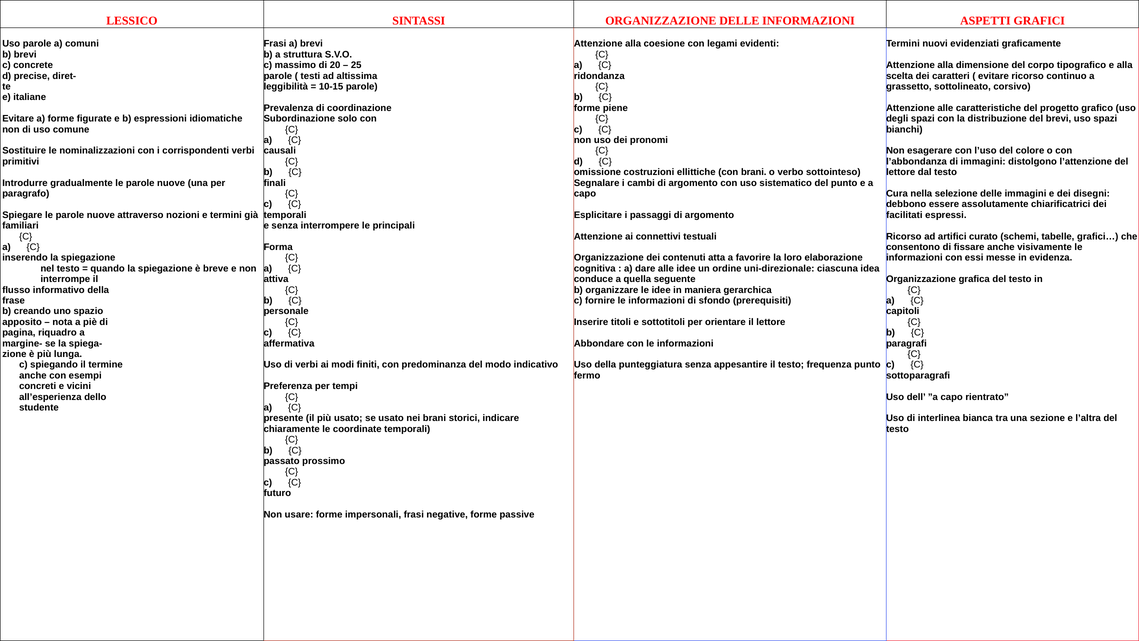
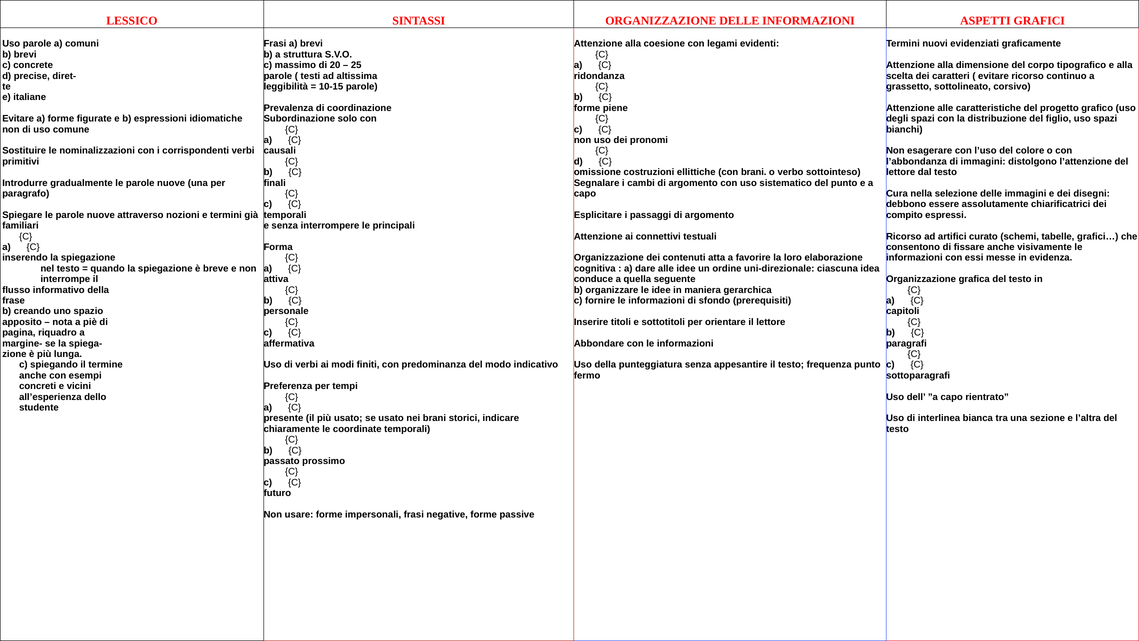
del brevi: brevi -> figlio
facilitati: facilitati -> compito
